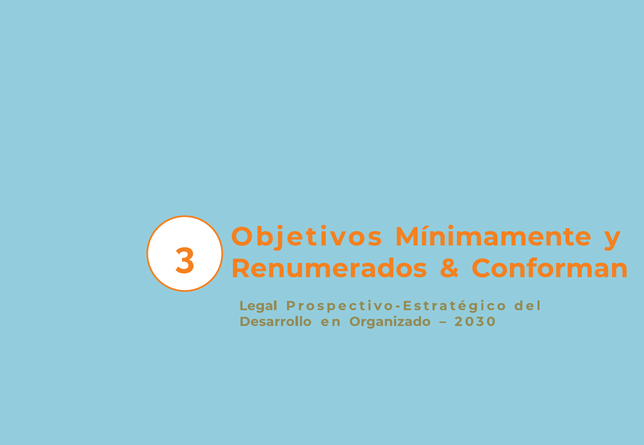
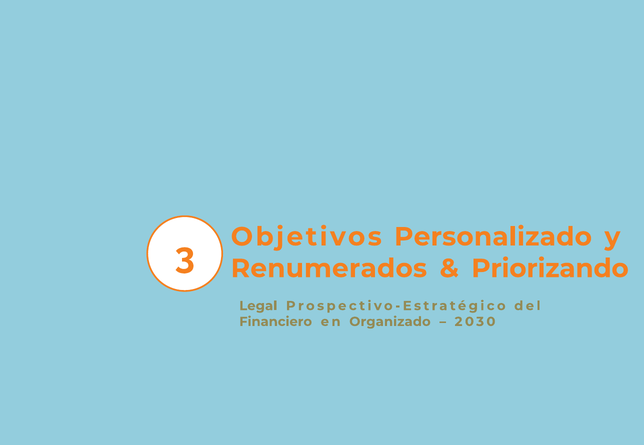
Mínimamente: Mínimamente -> Personalizado
Conforman: Conforman -> Priorizando
Desarrollo: Desarrollo -> Financiero
